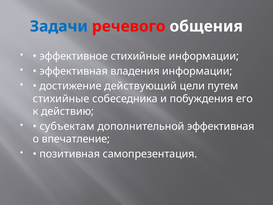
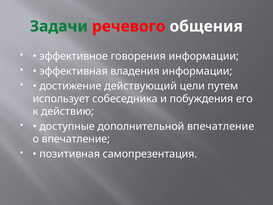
Задачи colour: blue -> green
эффективное стихийные: стихийные -> говорения
стихийные at (61, 99): стихийные -> использует
субъектам: субъектам -> доступные
дополнительной эффективная: эффективная -> впечатление
